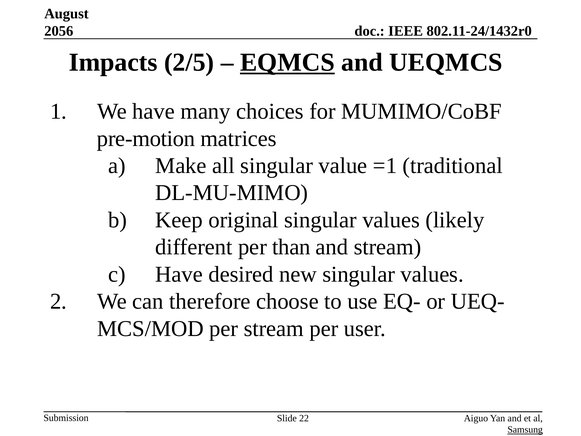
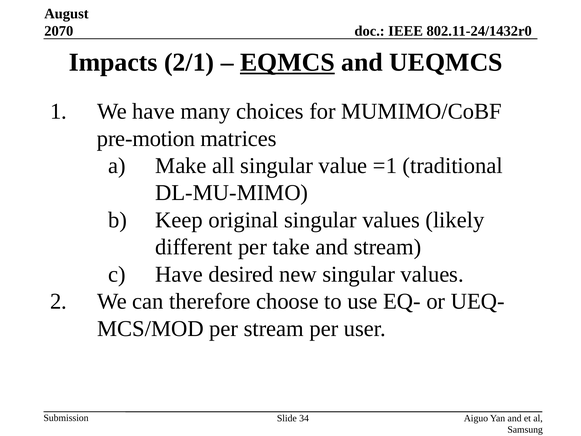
2056: 2056 -> 2070
2/5: 2/5 -> 2/1
than: than -> take
22: 22 -> 34
Samsung underline: present -> none
